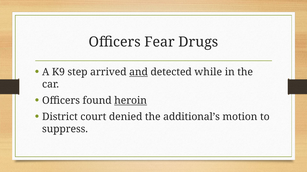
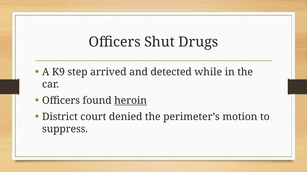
Fear: Fear -> Shut
and underline: present -> none
additional’s: additional’s -> perimeter’s
